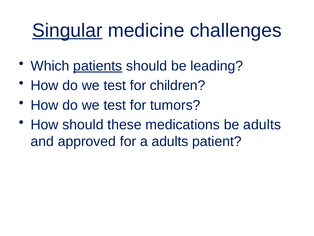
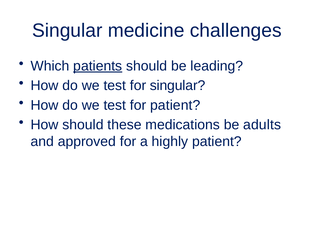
Singular at (67, 30) underline: present -> none
for children: children -> singular
for tumors: tumors -> patient
a adults: adults -> highly
